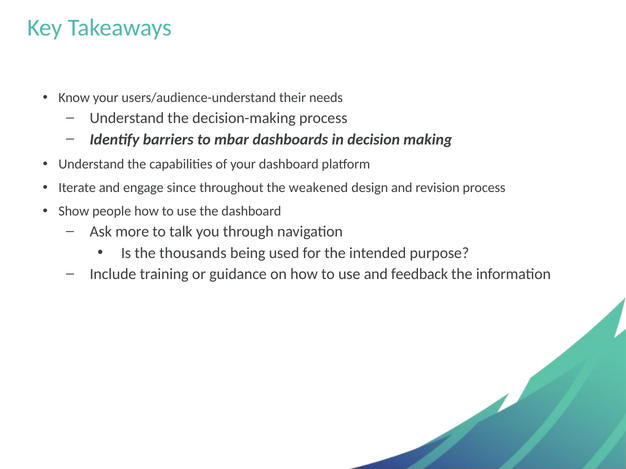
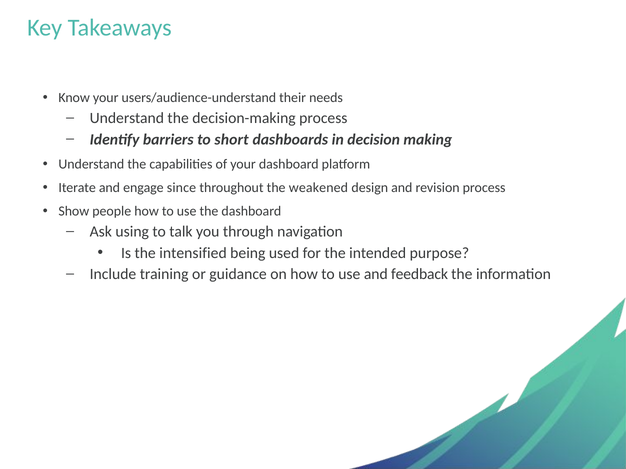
mbar: mbar -> short
more: more -> using
thousands: thousands -> intensified
